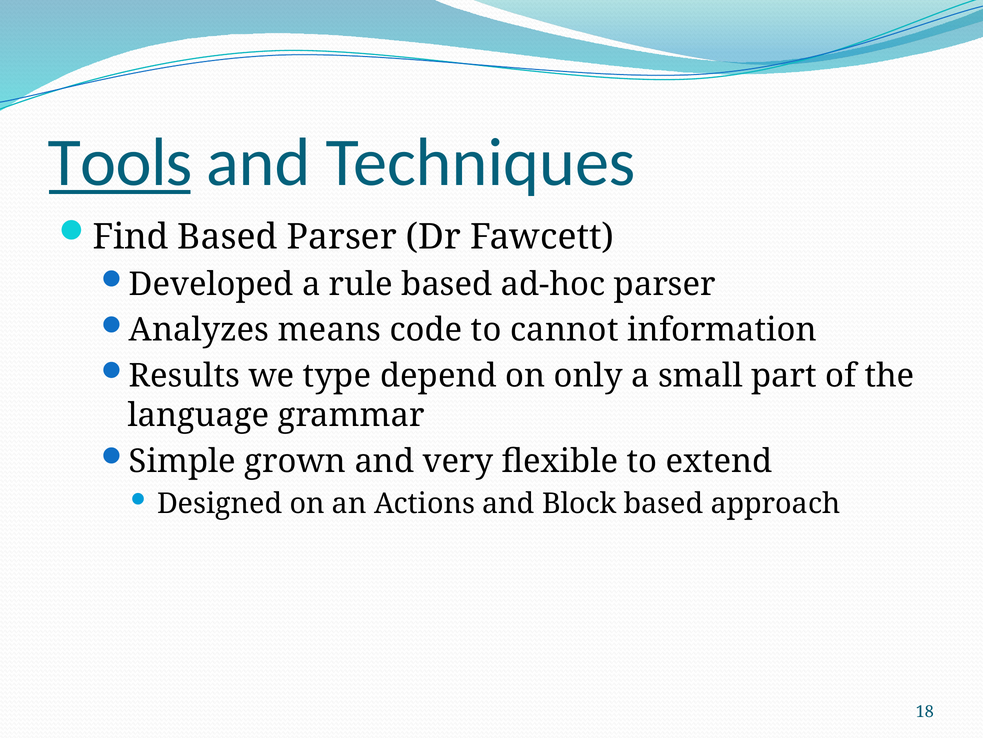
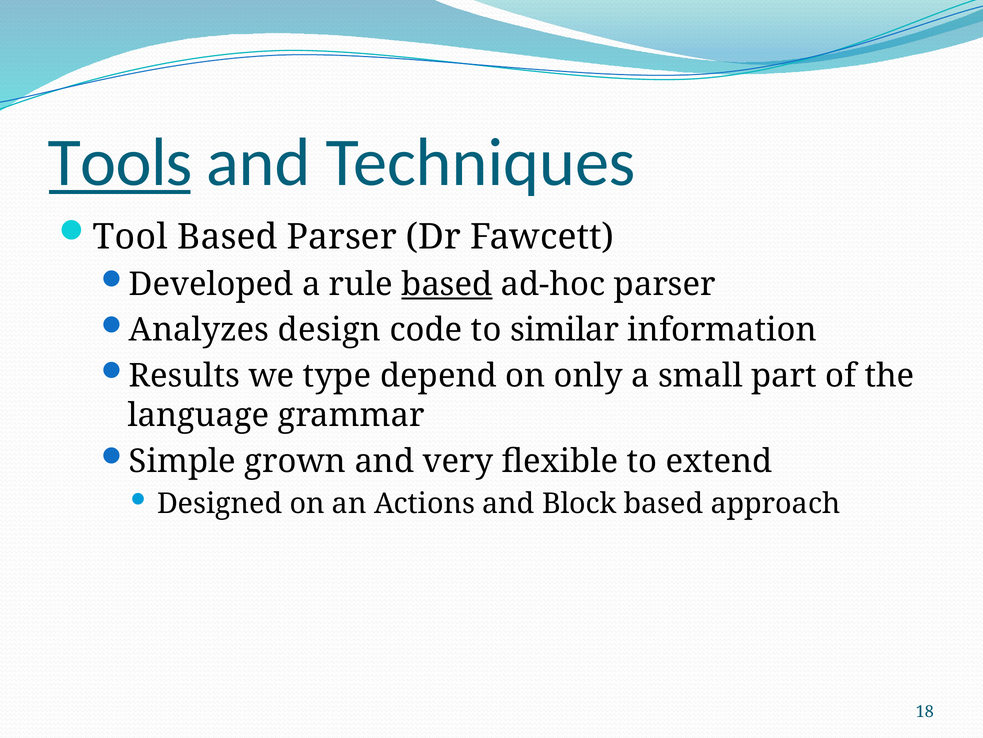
Find: Find -> Tool
based at (447, 284) underline: none -> present
means: means -> design
cannot: cannot -> similar
